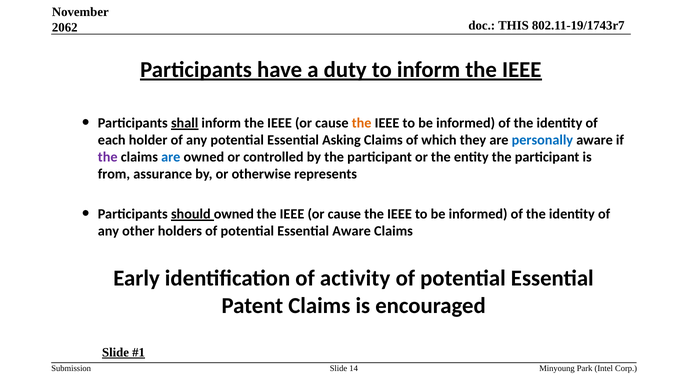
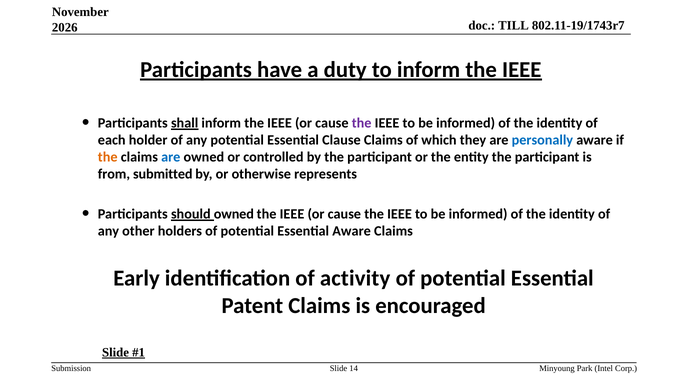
THIS: THIS -> TILL
2062: 2062 -> 2026
the at (362, 123) colour: orange -> purple
Asking: Asking -> Clause
the at (108, 157) colour: purple -> orange
assurance: assurance -> submitted
